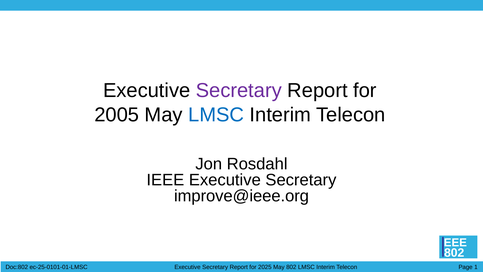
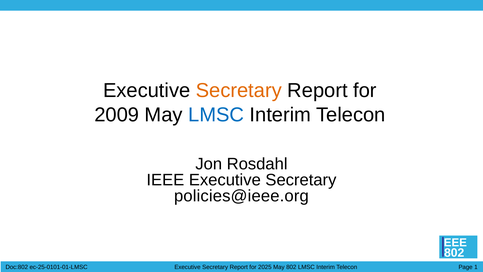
Secretary at (239, 90) colour: purple -> orange
2005: 2005 -> 2009
improve@ieee.org: improve@ieee.org -> policies@ieee.org
